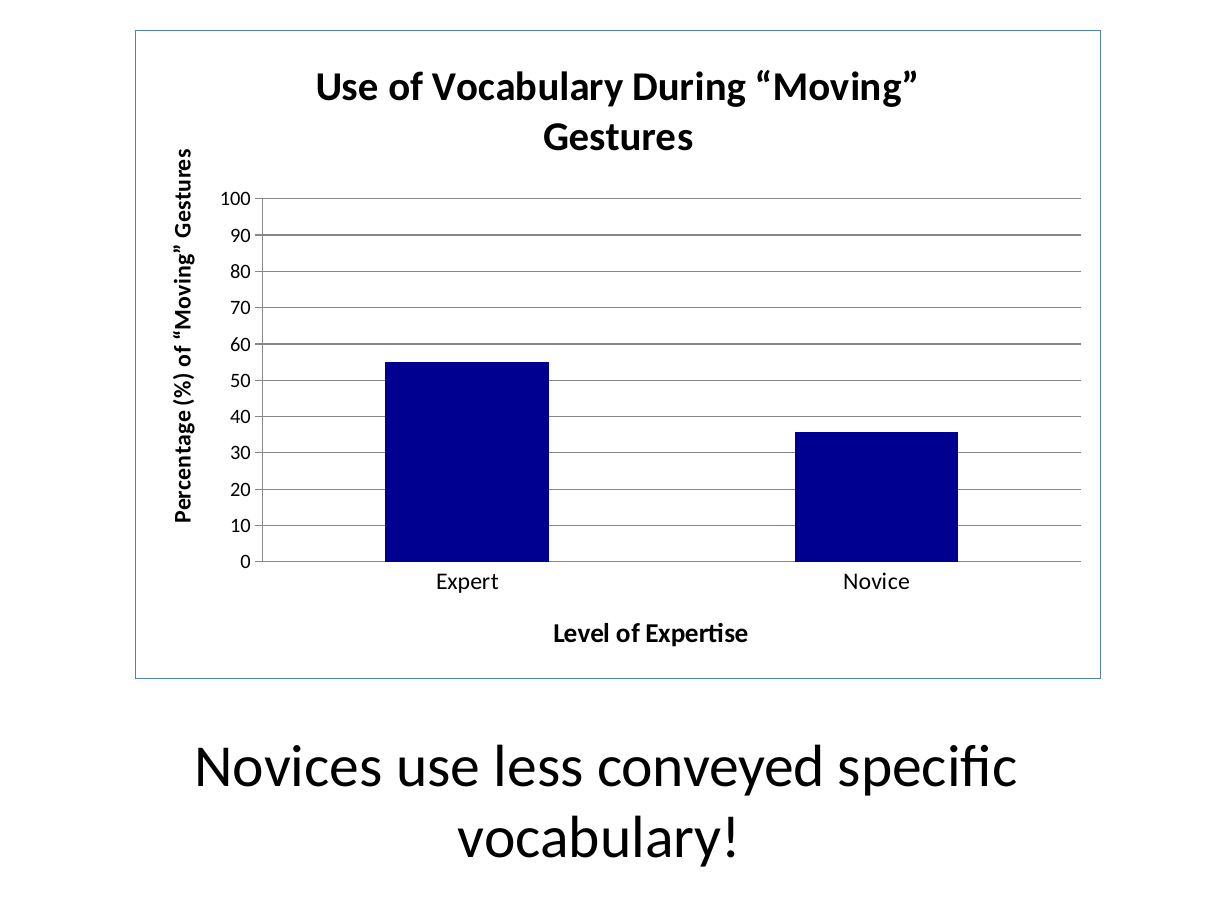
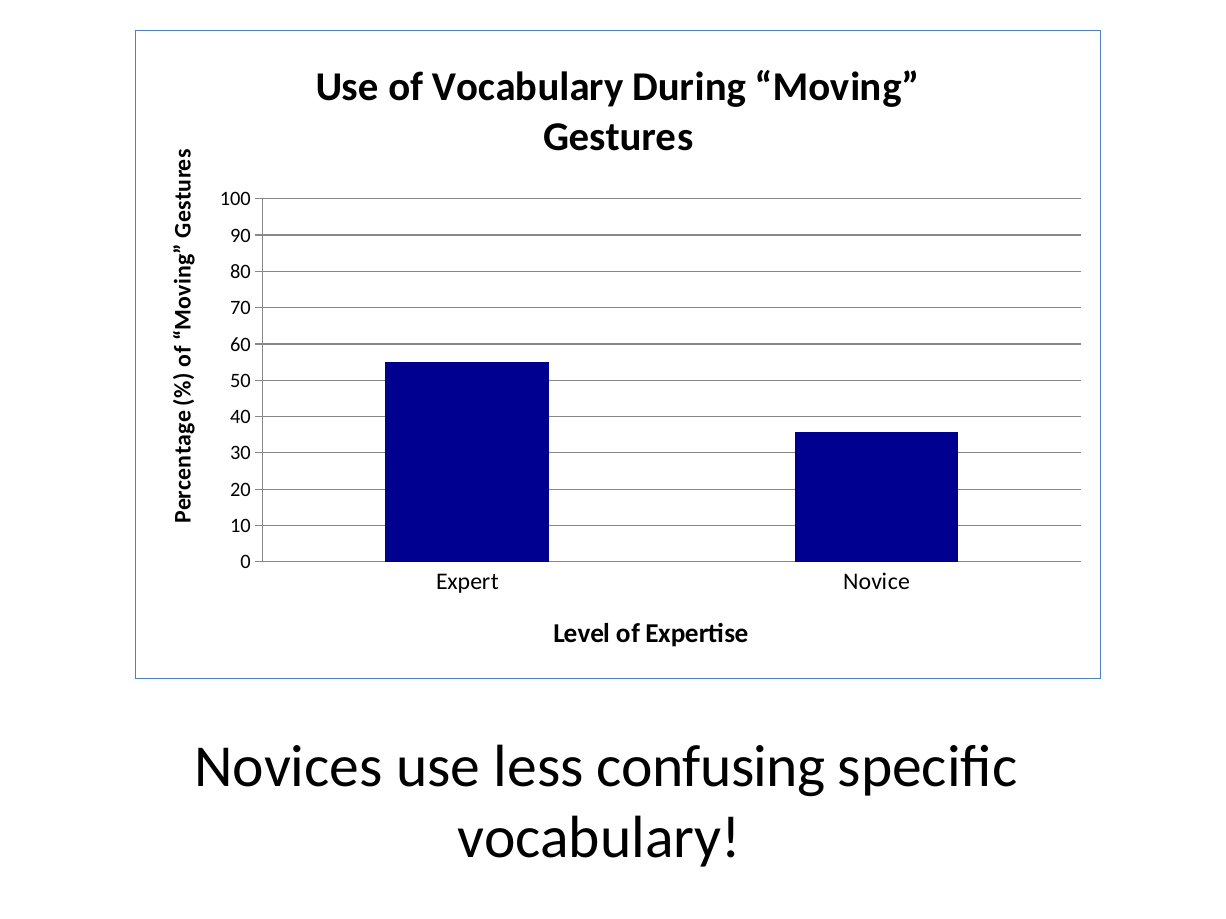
conveyed: conveyed -> confusing
